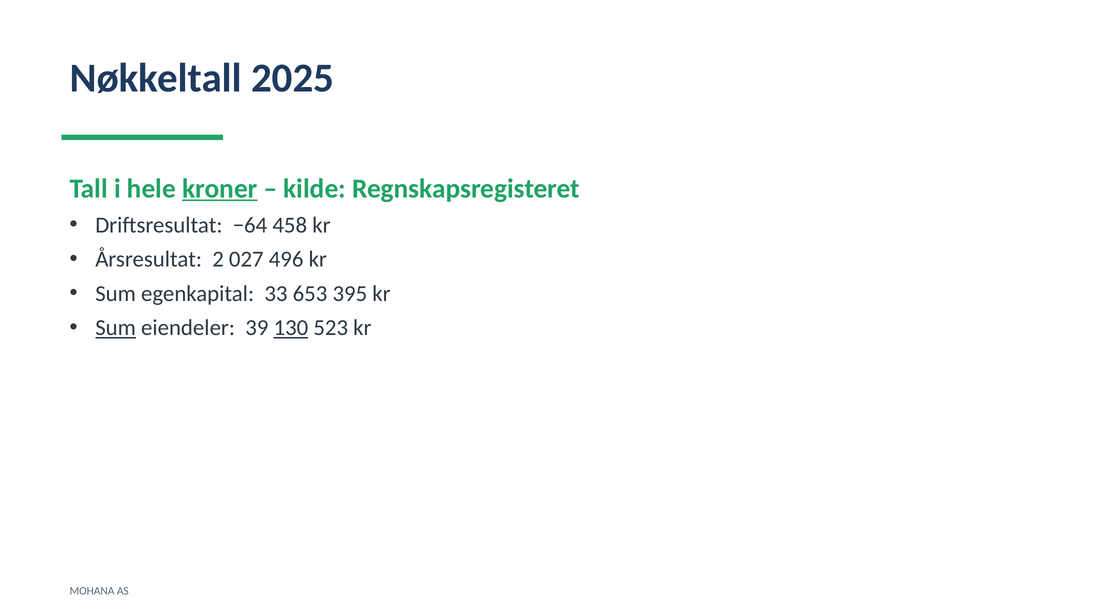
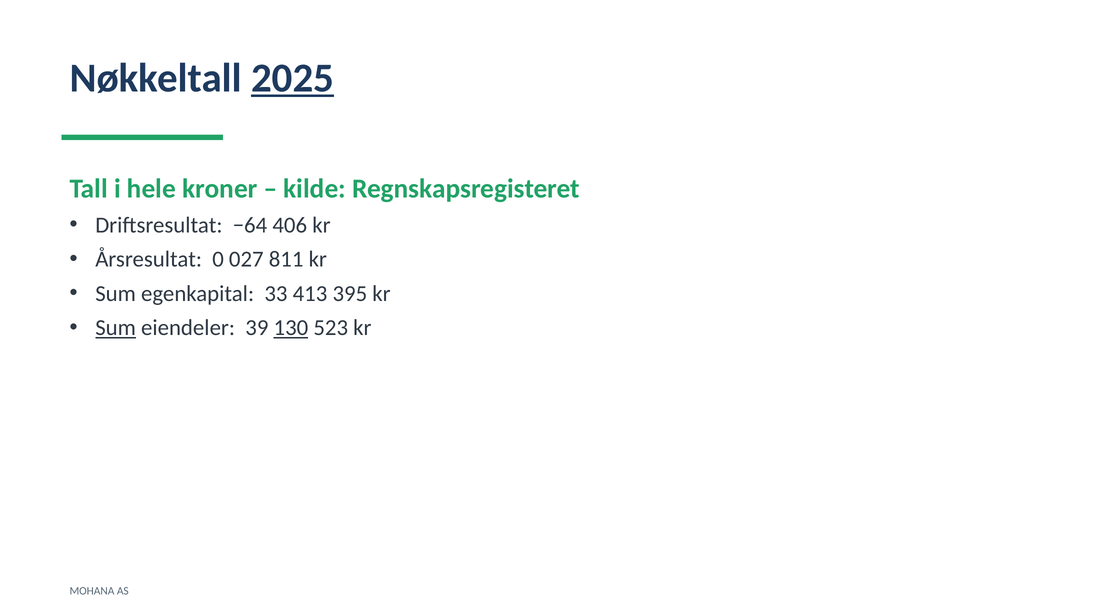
2025 underline: none -> present
kroner underline: present -> none
458: 458 -> 406
2: 2 -> 0
496: 496 -> 811
653: 653 -> 413
